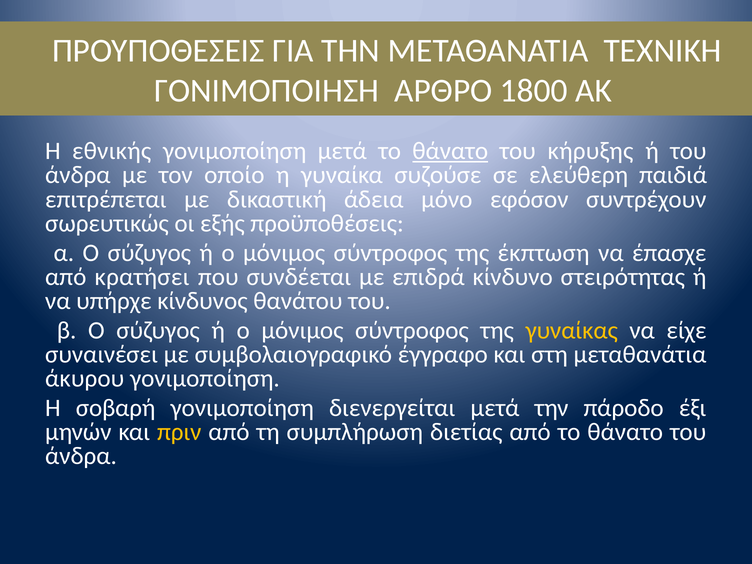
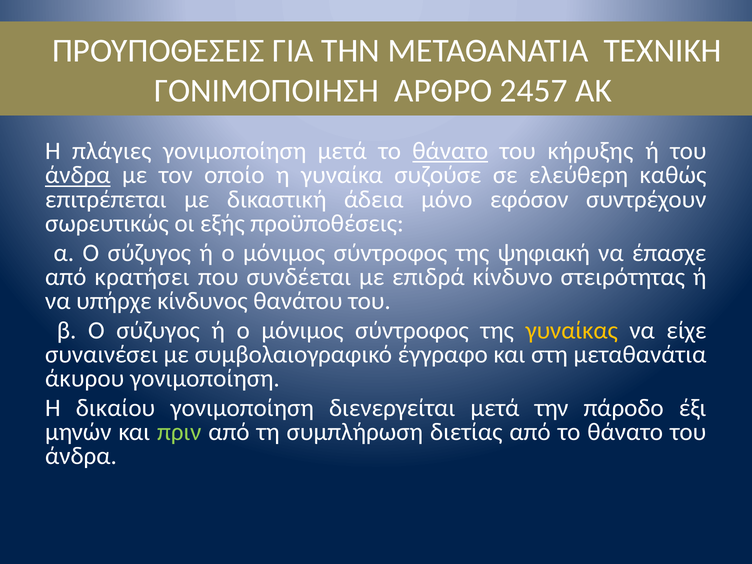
1800: 1800 -> 2457
εθνικής: εθνικής -> πλάγιες
άνδρα at (78, 175) underline: none -> present
παιδιά: παιδιά -> καθώς
έκπτωση: έκπτωση -> ψηφιακή
σοβαρή: σοβαρή -> δικαίου
πριν colour: yellow -> light green
